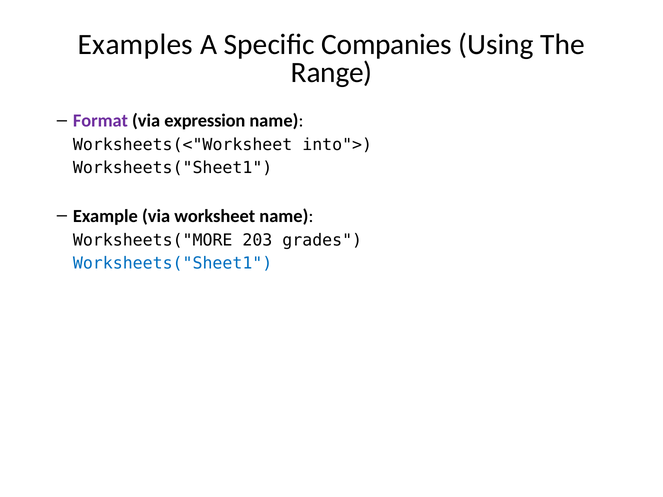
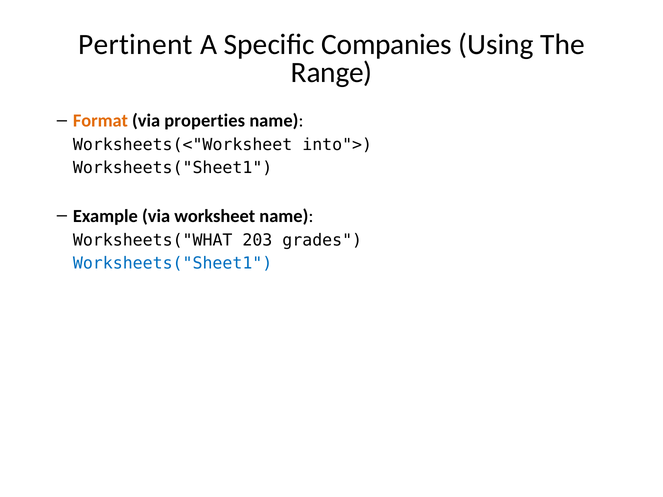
Examples: Examples -> Pertinent
Format colour: purple -> orange
expression: expression -> properties
Worksheets("MORE: Worksheets("MORE -> Worksheets("WHAT
